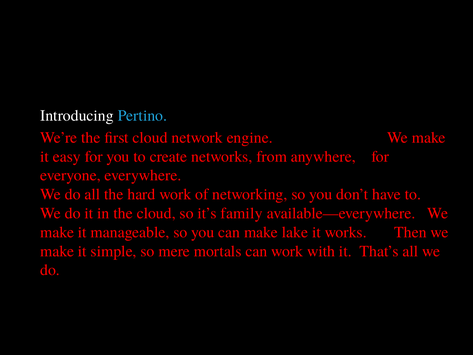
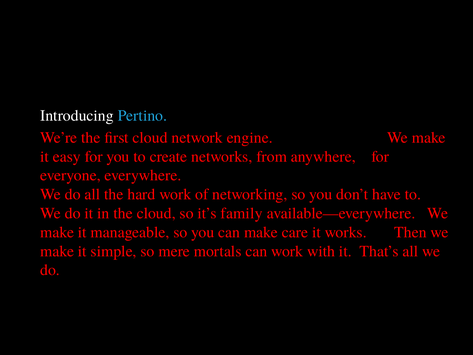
lake: lake -> care
